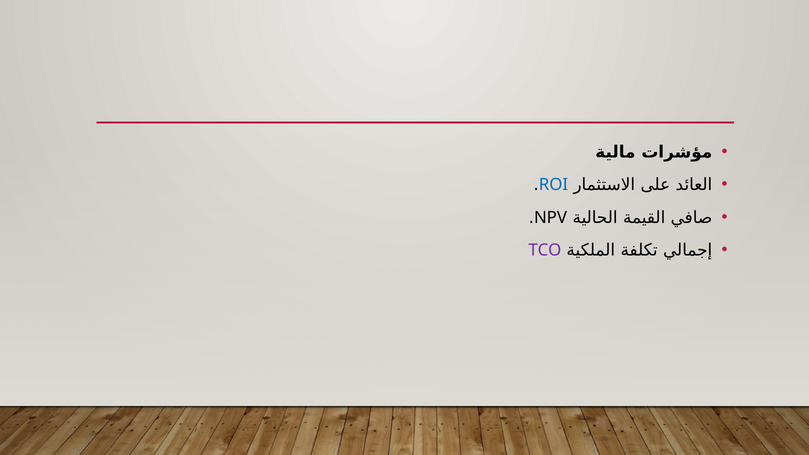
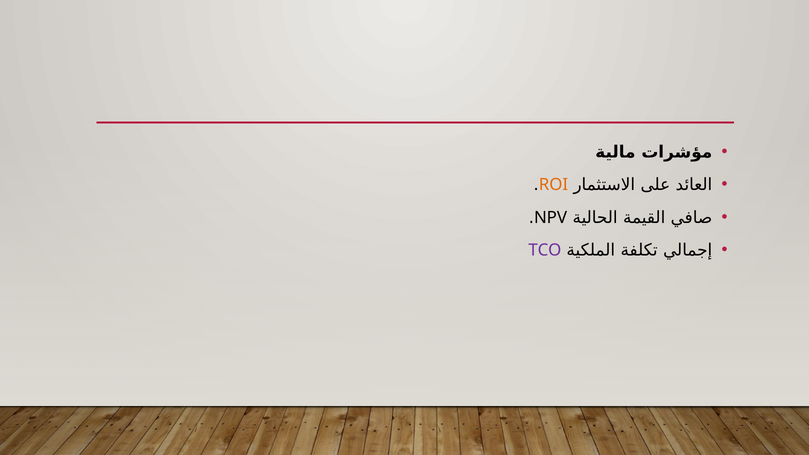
ROI colour: blue -> orange
